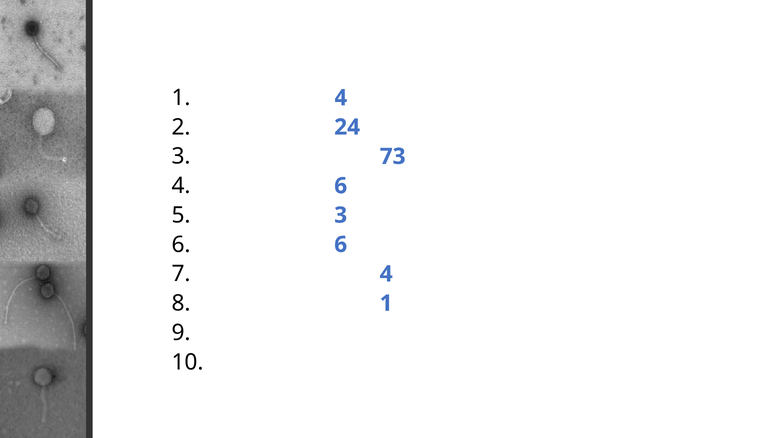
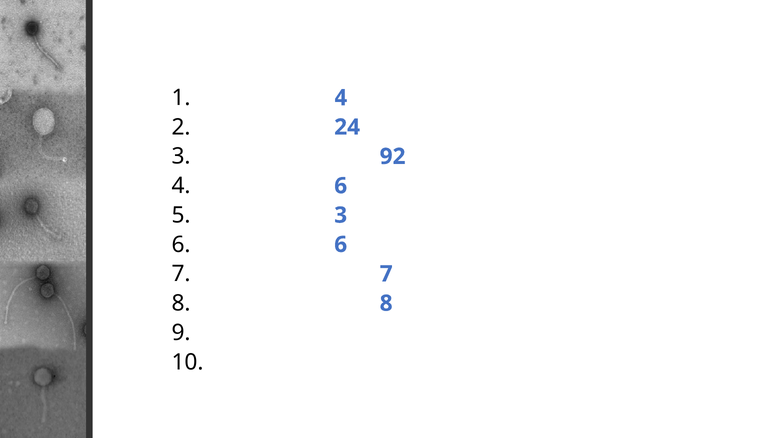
73: 73 -> 92
4 at (386, 274): 4 -> 7
1 at (386, 303): 1 -> 8
